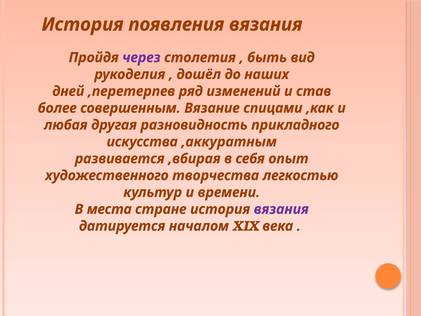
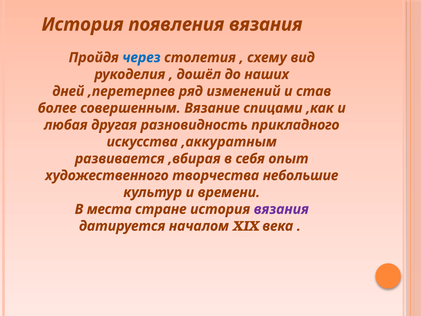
через colour: purple -> blue
быть: быть -> схему
легкостью: легкостью -> небольшие
